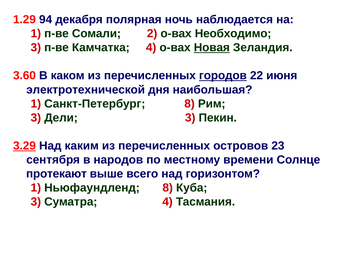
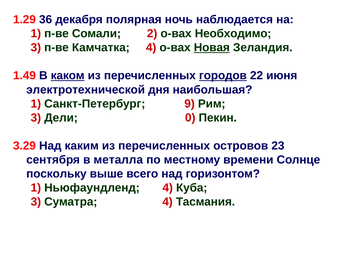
94: 94 -> 36
3.60: 3.60 -> 1.49
каком underline: none -> present
Санкт-Петербург 8: 8 -> 9
Дели 3: 3 -> 0
3.29 underline: present -> none
народов: народов -> металла
протекают: протекают -> поскольку
Ньюфаундленд 8: 8 -> 4
